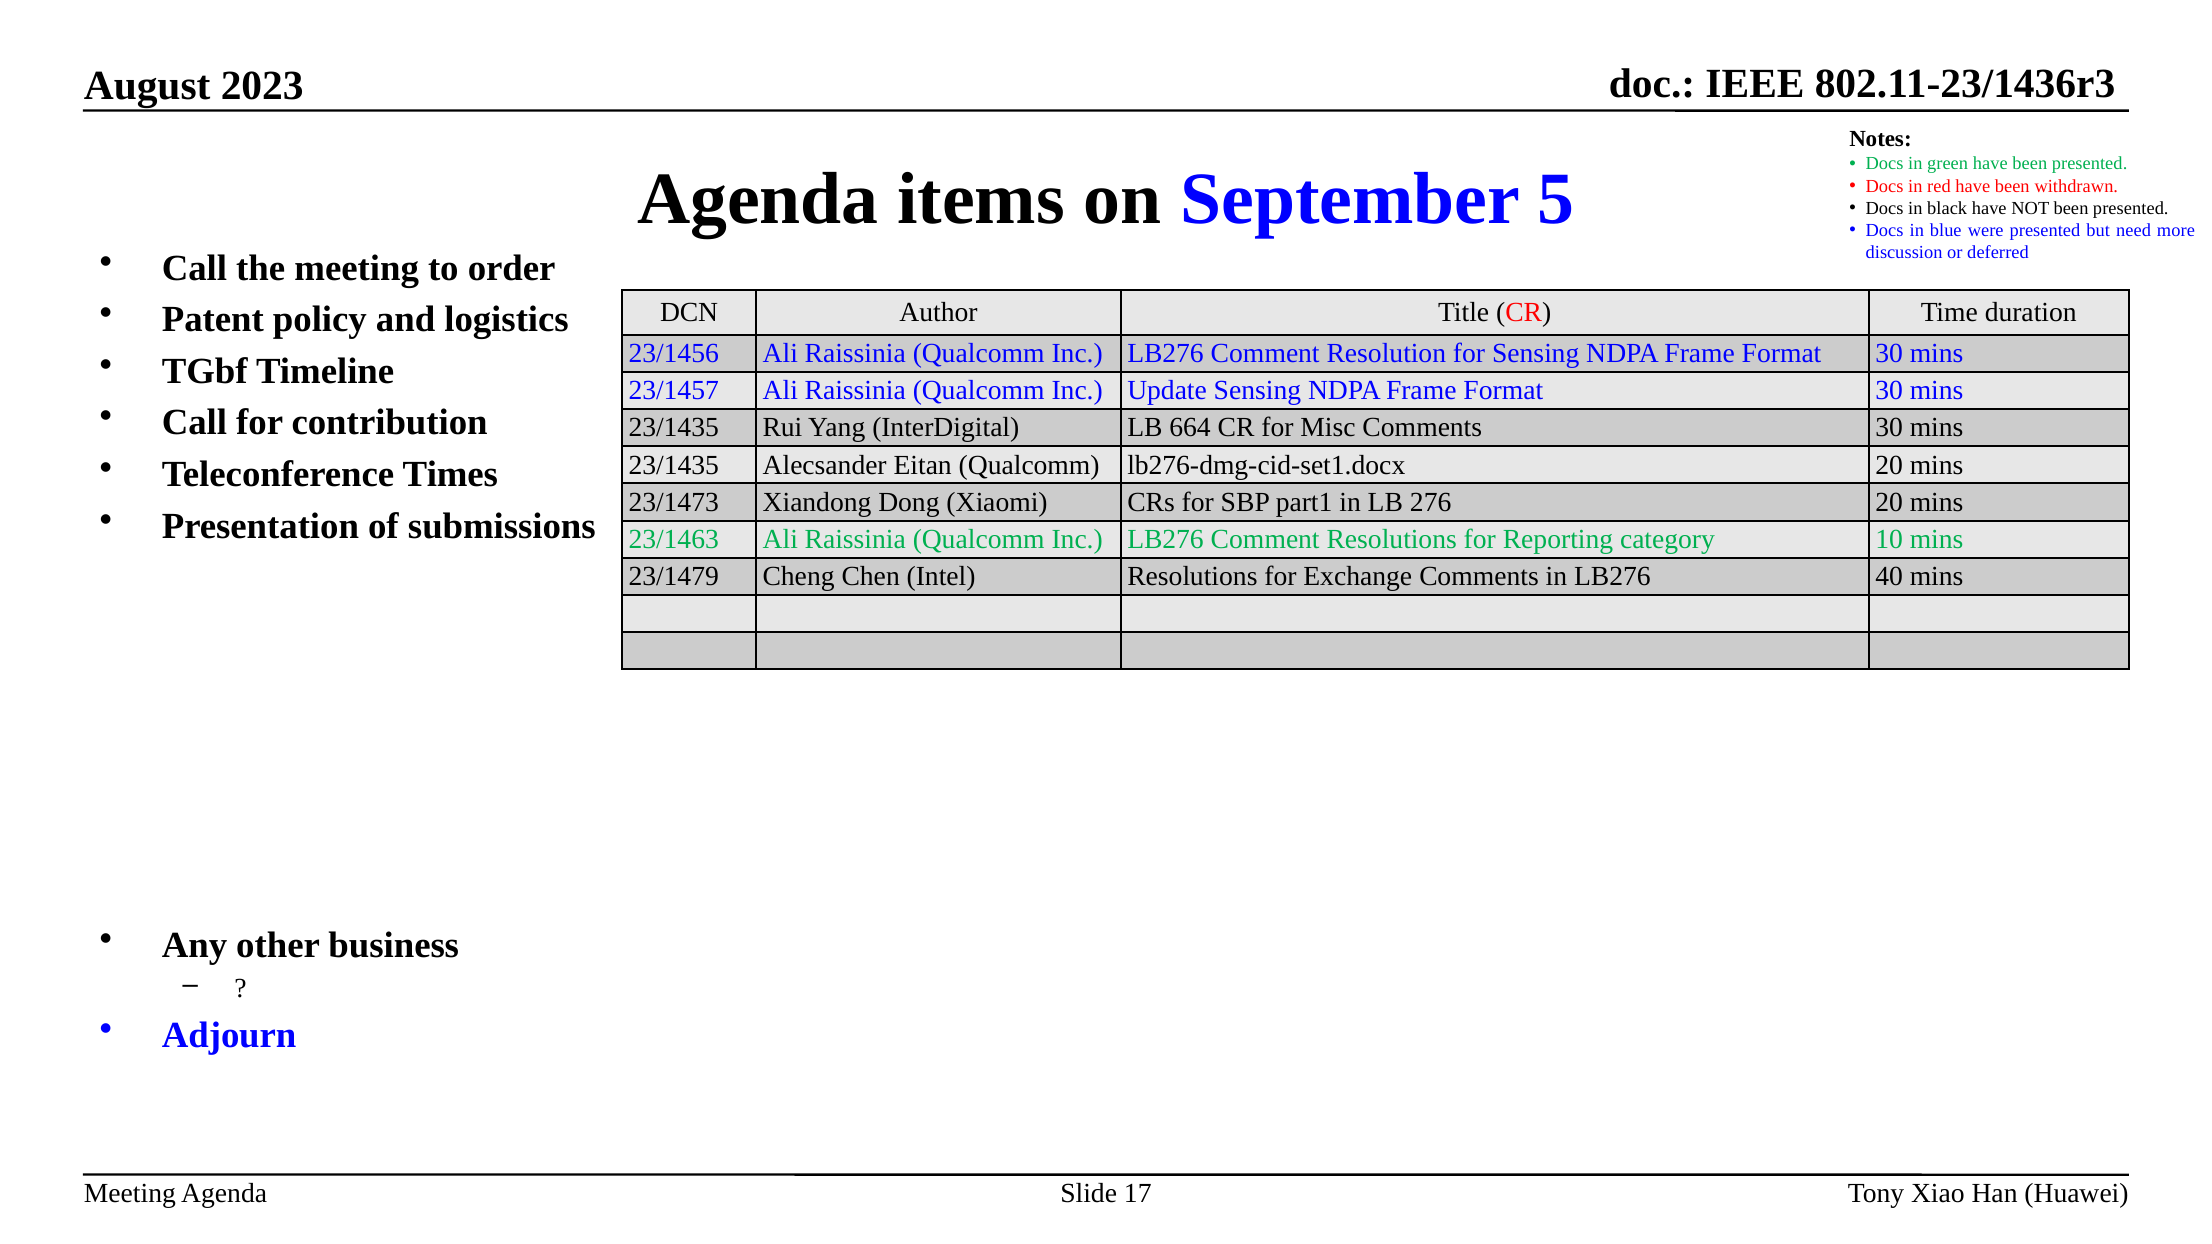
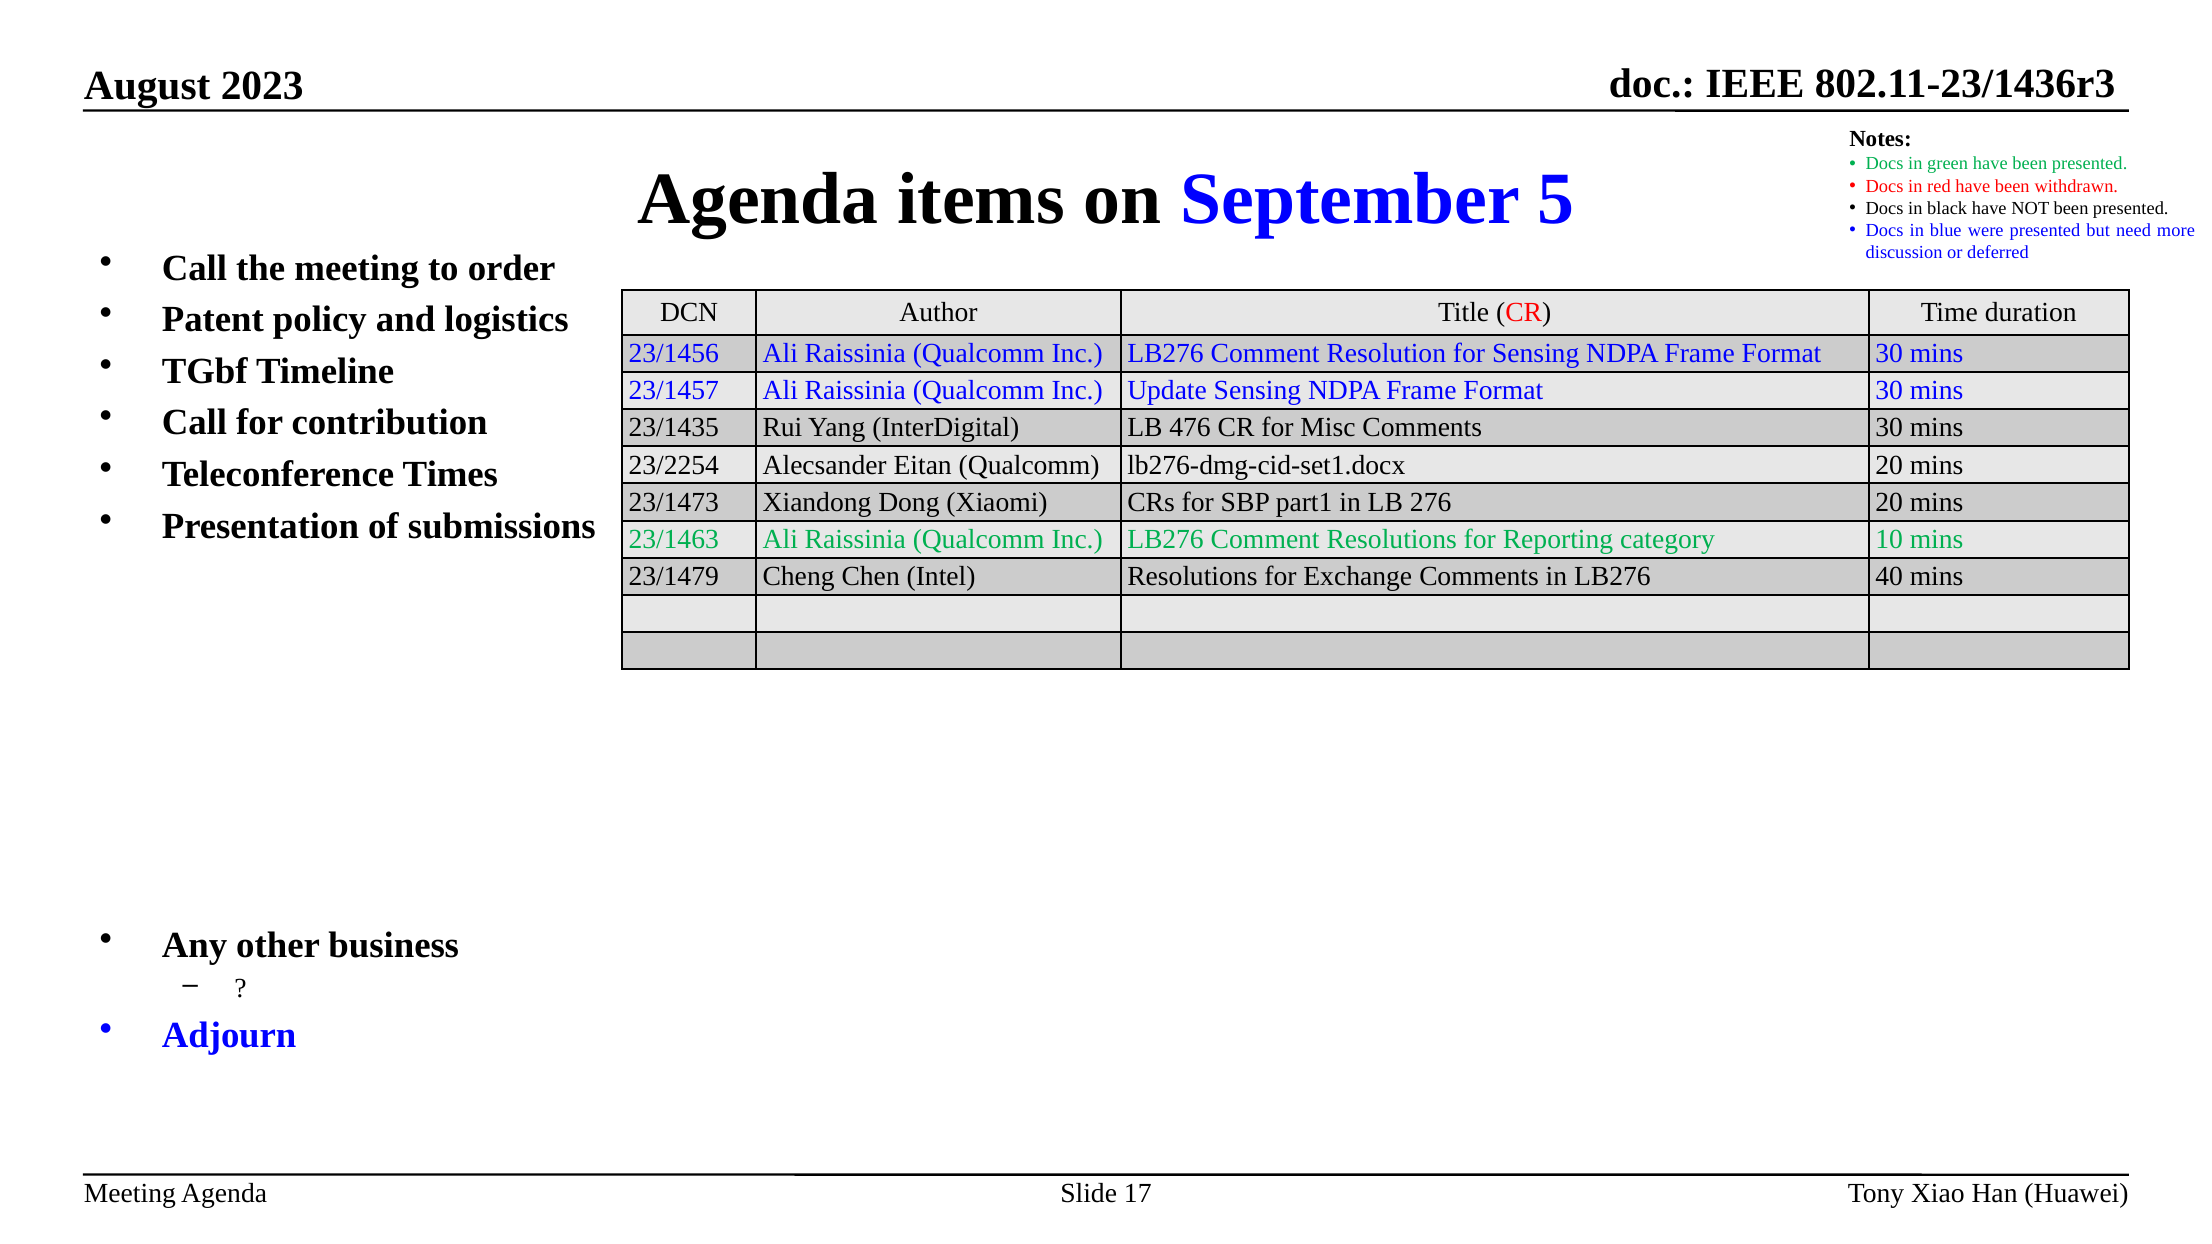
664: 664 -> 476
23/1435 at (674, 465): 23/1435 -> 23/2254
